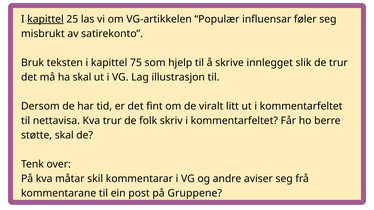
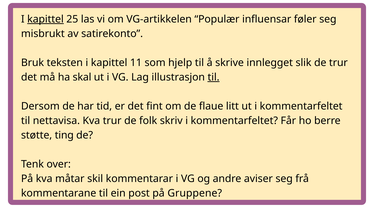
75: 75 -> 11
til at (214, 77) underline: none -> present
viralt: viralt -> flaue
støtte skal: skal -> ting
